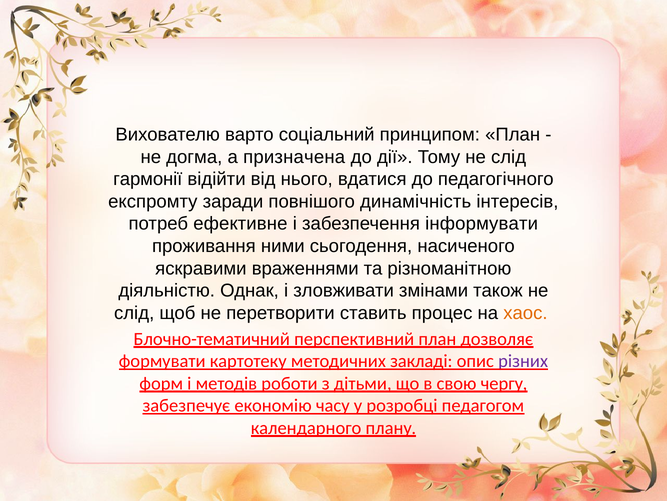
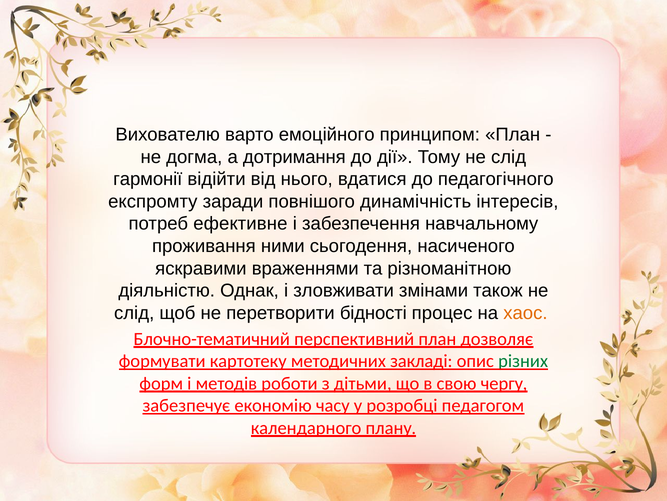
соціальний: соціальний -> емоційного
призначена: призначена -> дотримання
інформувати: інформувати -> навчальному
ставить: ставить -> бідності
різних colour: purple -> green
